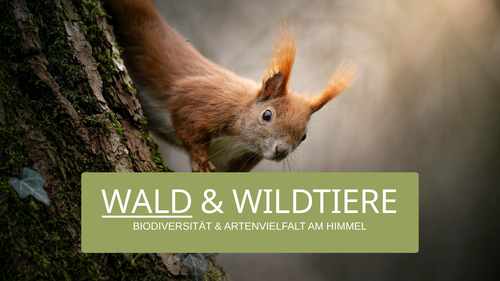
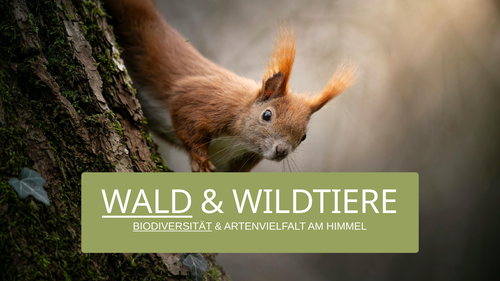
BIODIVERSITÄT underline: none -> present
